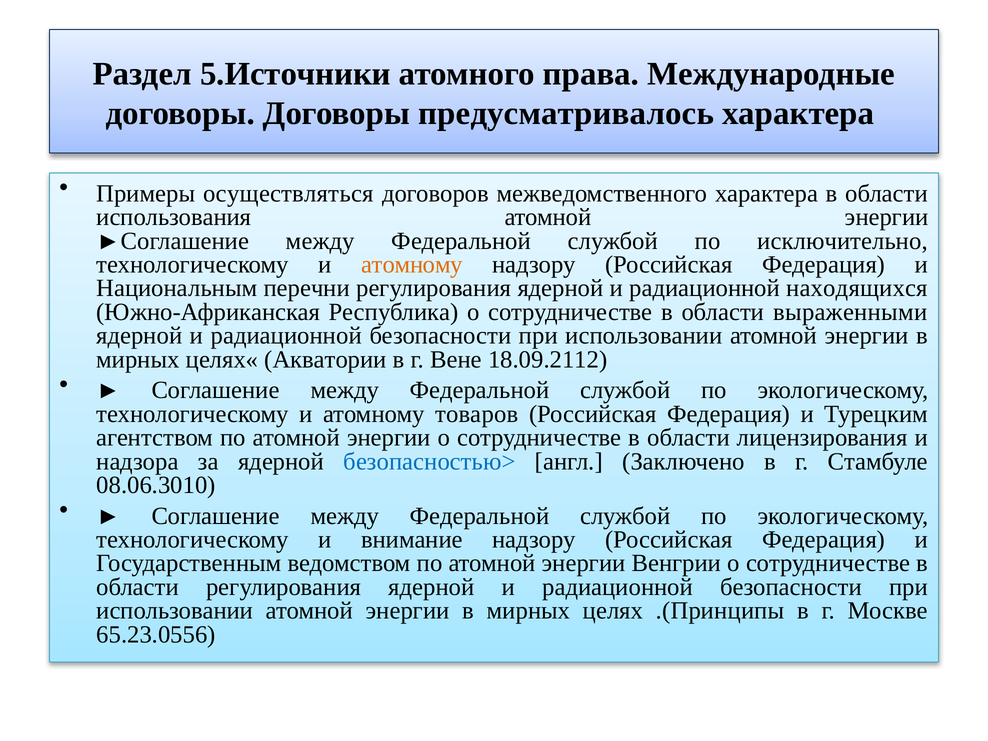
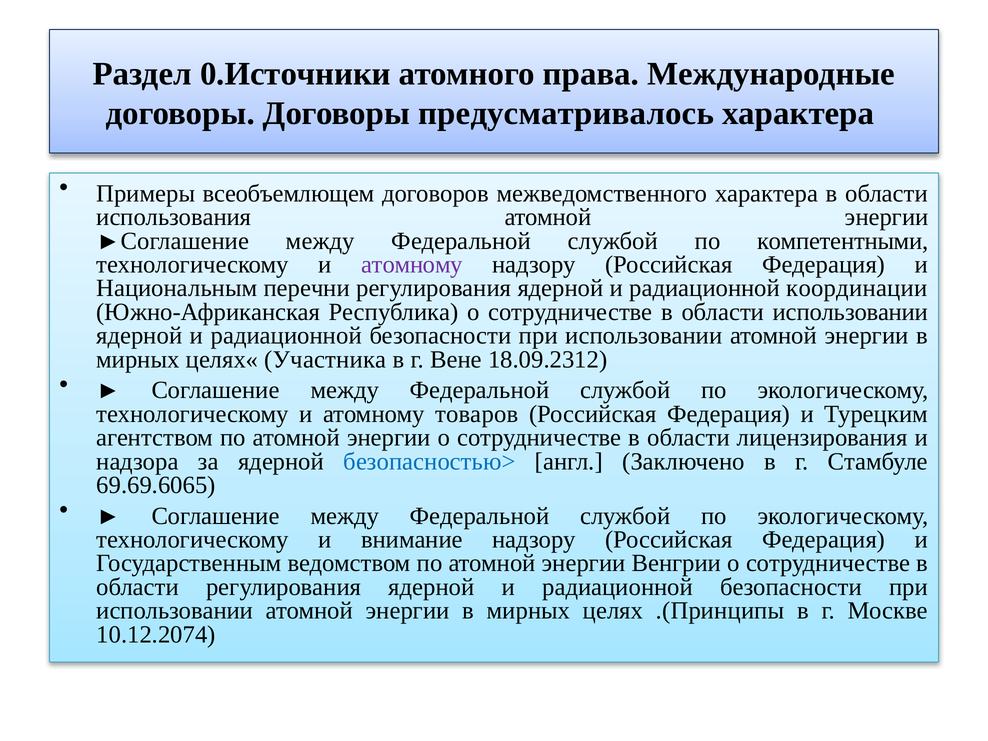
5.Источники: 5.Источники -> 0.Источники
осуществляться: осуществляться -> всеобъемлющем
исключительно: исключительно -> компетентными
атомному at (412, 265) colour: orange -> purple
находящихся: находящихся -> координации
области выраженными: выраженными -> использовании
Акватории: Акватории -> Участника
18.09.2112: 18.09.2112 -> 18.09.2312
08.06.3010: 08.06.3010 -> 69.69.6065
65.23.0556: 65.23.0556 -> 10.12.2074
